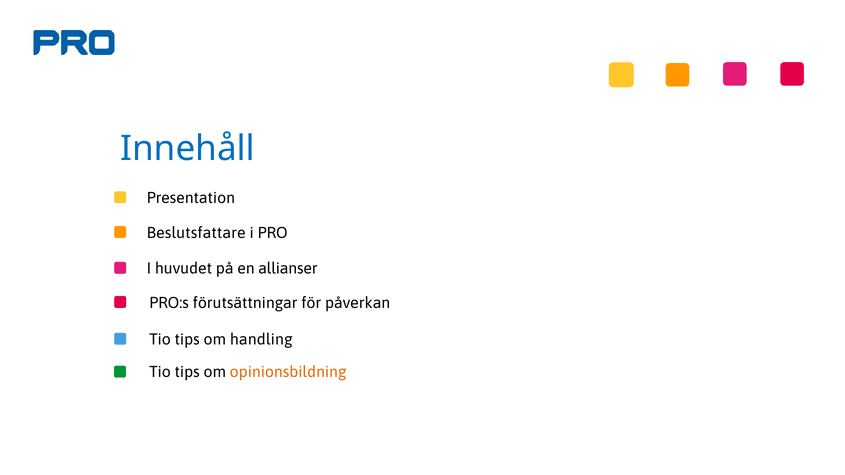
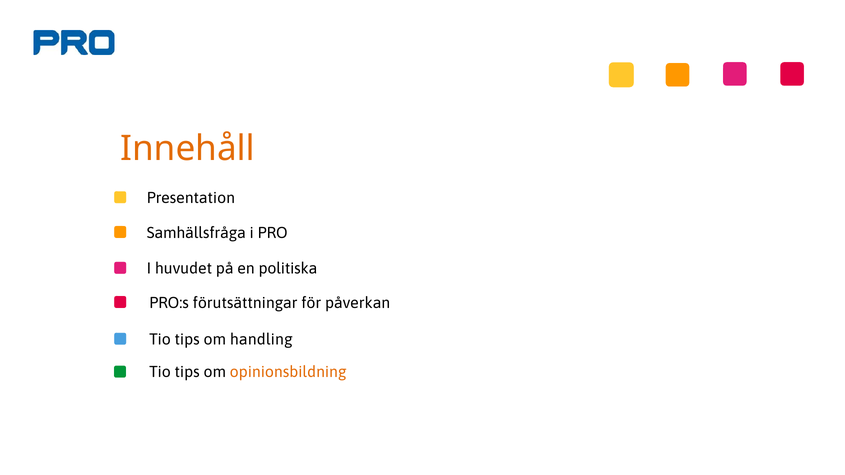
Innehåll colour: blue -> orange
Beslutsfattare: Beslutsfattare -> Samhällsfråga
allianser: allianser -> politiska
